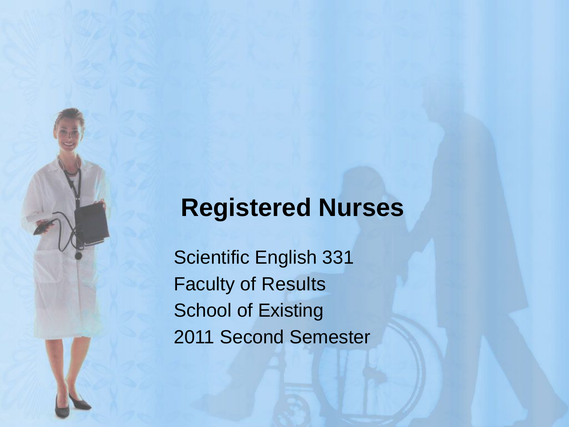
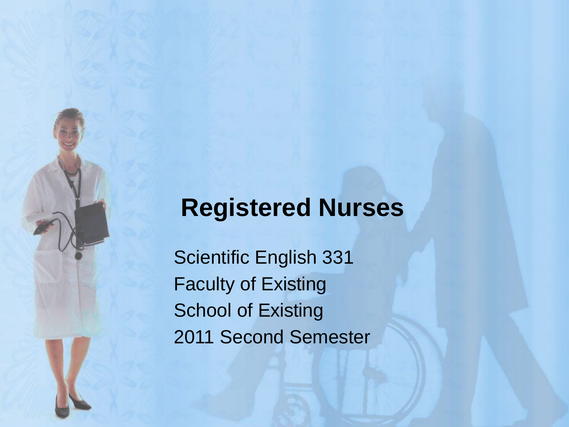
Faculty of Results: Results -> Existing
